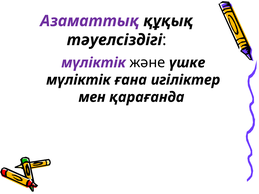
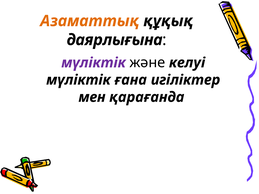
Азаматтық colour: purple -> orange
тәуелсiздiгi: тәуелсiздiгi -> даярлығына
үшке: үшке -> келуi
